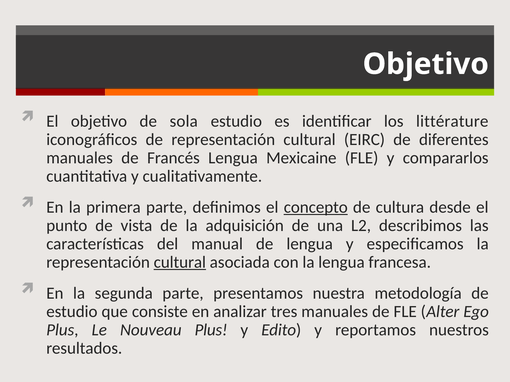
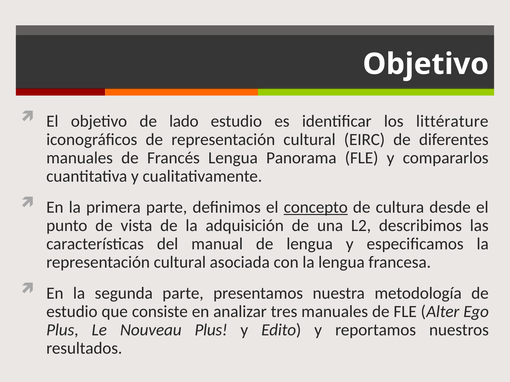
sola: sola -> lado
Mexicaine: Mexicaine -> Panorama
cultural at (180, 262) underline: present -> none
